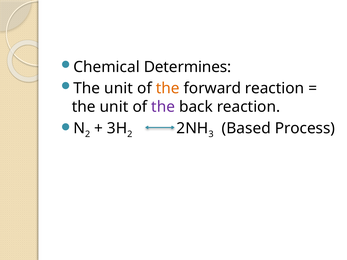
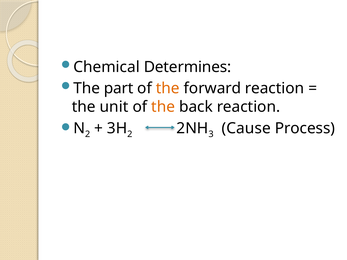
unit at (119, 88): unit -> part
the at (163, 107) colour: purple -> orange
Based: Based -> Cause
